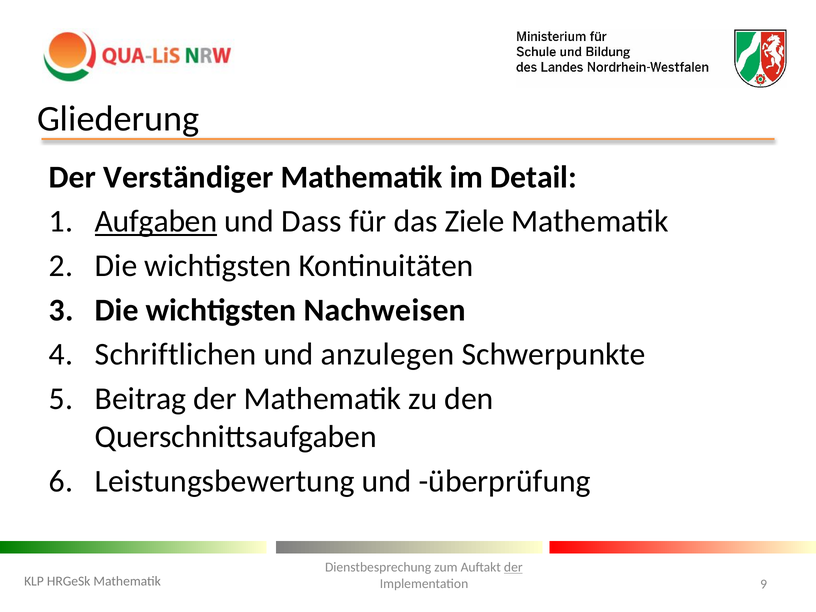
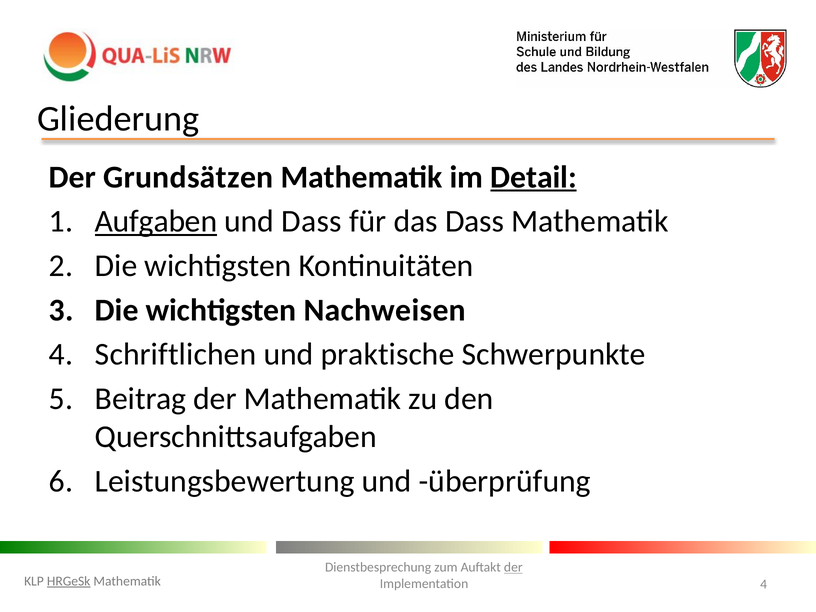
Verständiger: Verständiger -> Grundsätzen
Detail underline: none -> present
das Ziele: Ziele -> Dass
anzulegen: anzulegen -> praktische
HRGeSk underline: none -> present
Implementation 9: 9 -> 4
